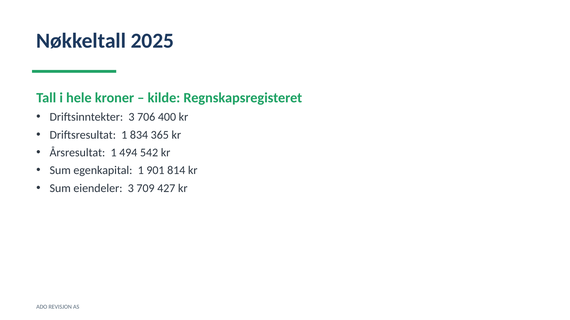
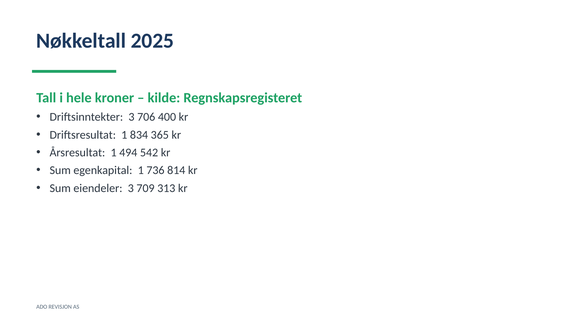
901: 901 -> 736
427: 427 -> 313
